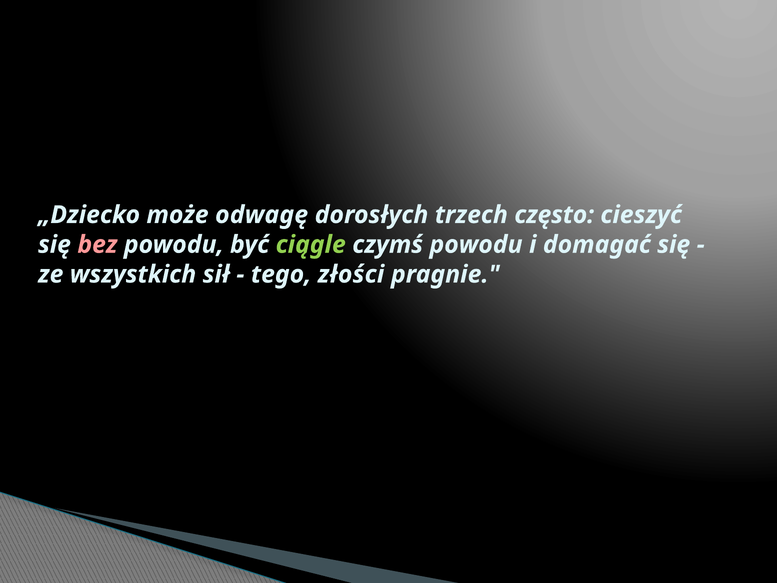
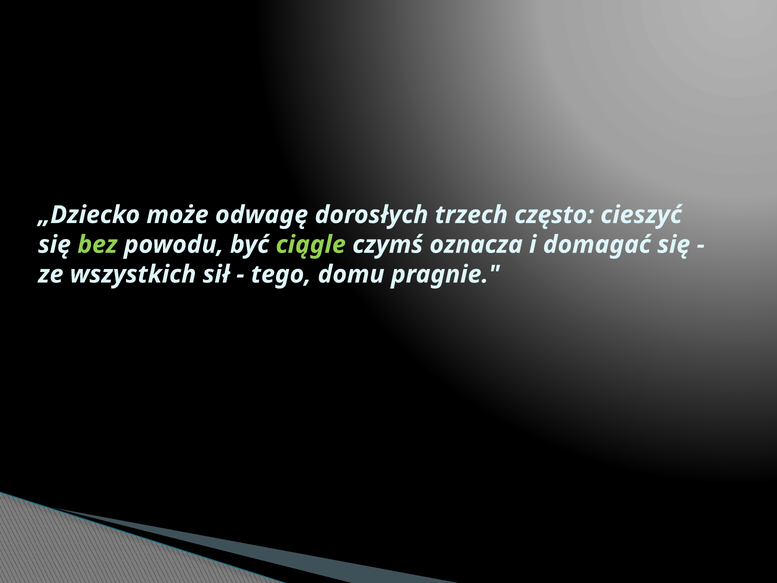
bez colour: pink -> light green
czymś powodu: powodu -> oznacza
złości: złości -> domu
